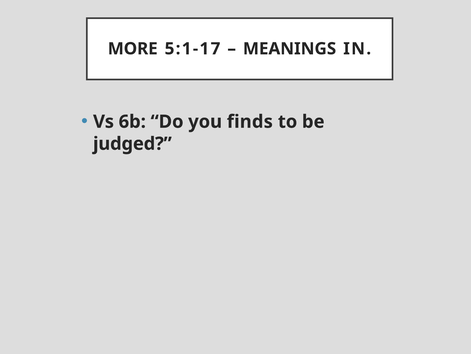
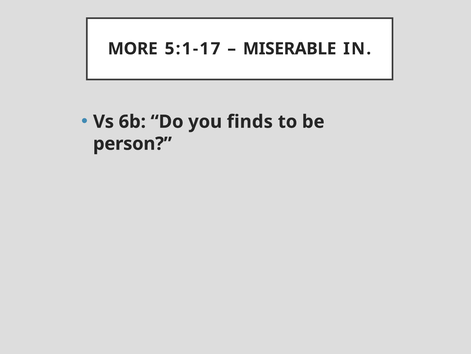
MEANINGS: MEANINGS -> MISERABLE
judged: judged -> person
